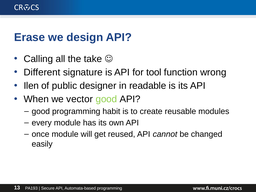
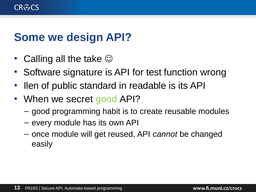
Erase: Erase -> Some
Different: Different -> Software
tool: tool -> test
designer: designer -> standard
vector: vector -> secret
